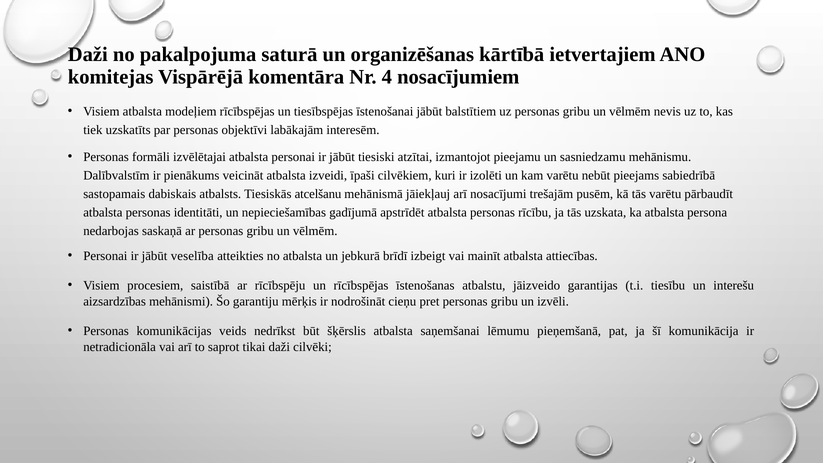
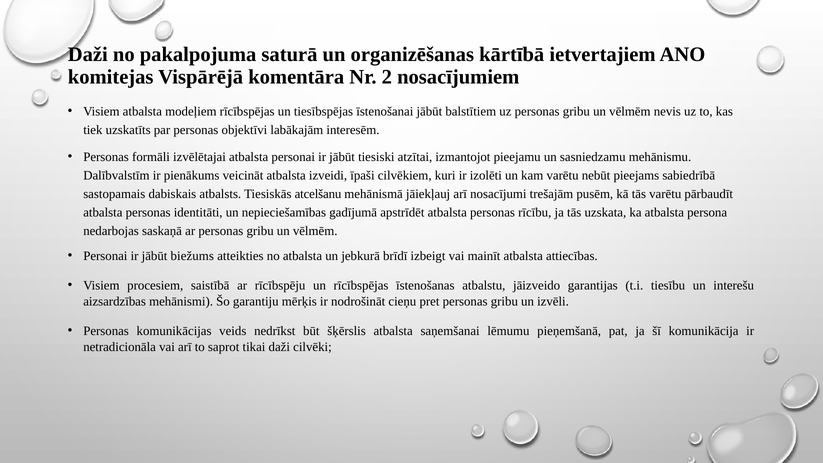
4: 4 -> 2
veselība: veselība -> biežums
